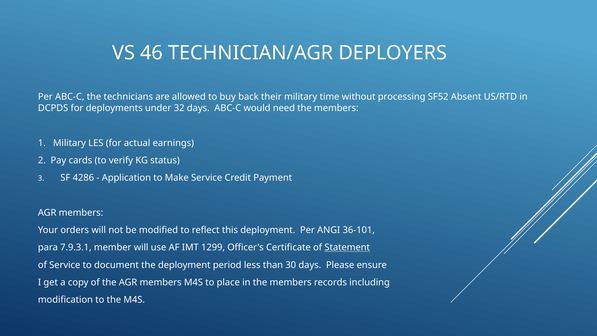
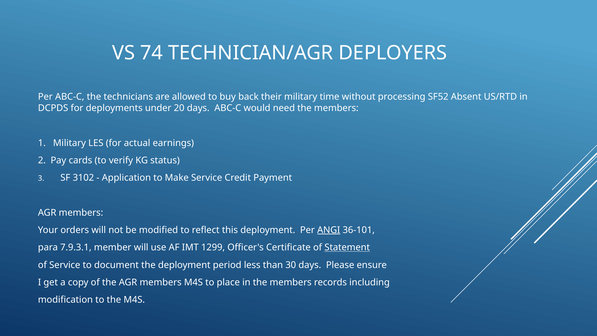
46: 46 -> 74
32: 32 -> 20
4286: 4286 -> 3102
ANGI underline: none -> present
